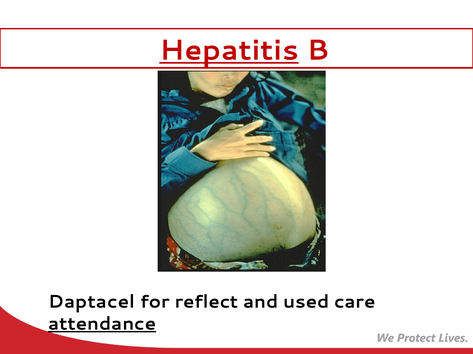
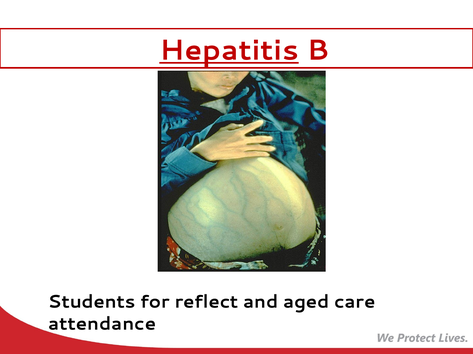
Daptacel: Daptacel -> Students
used: used -> aged
attendance underline: present -> none
